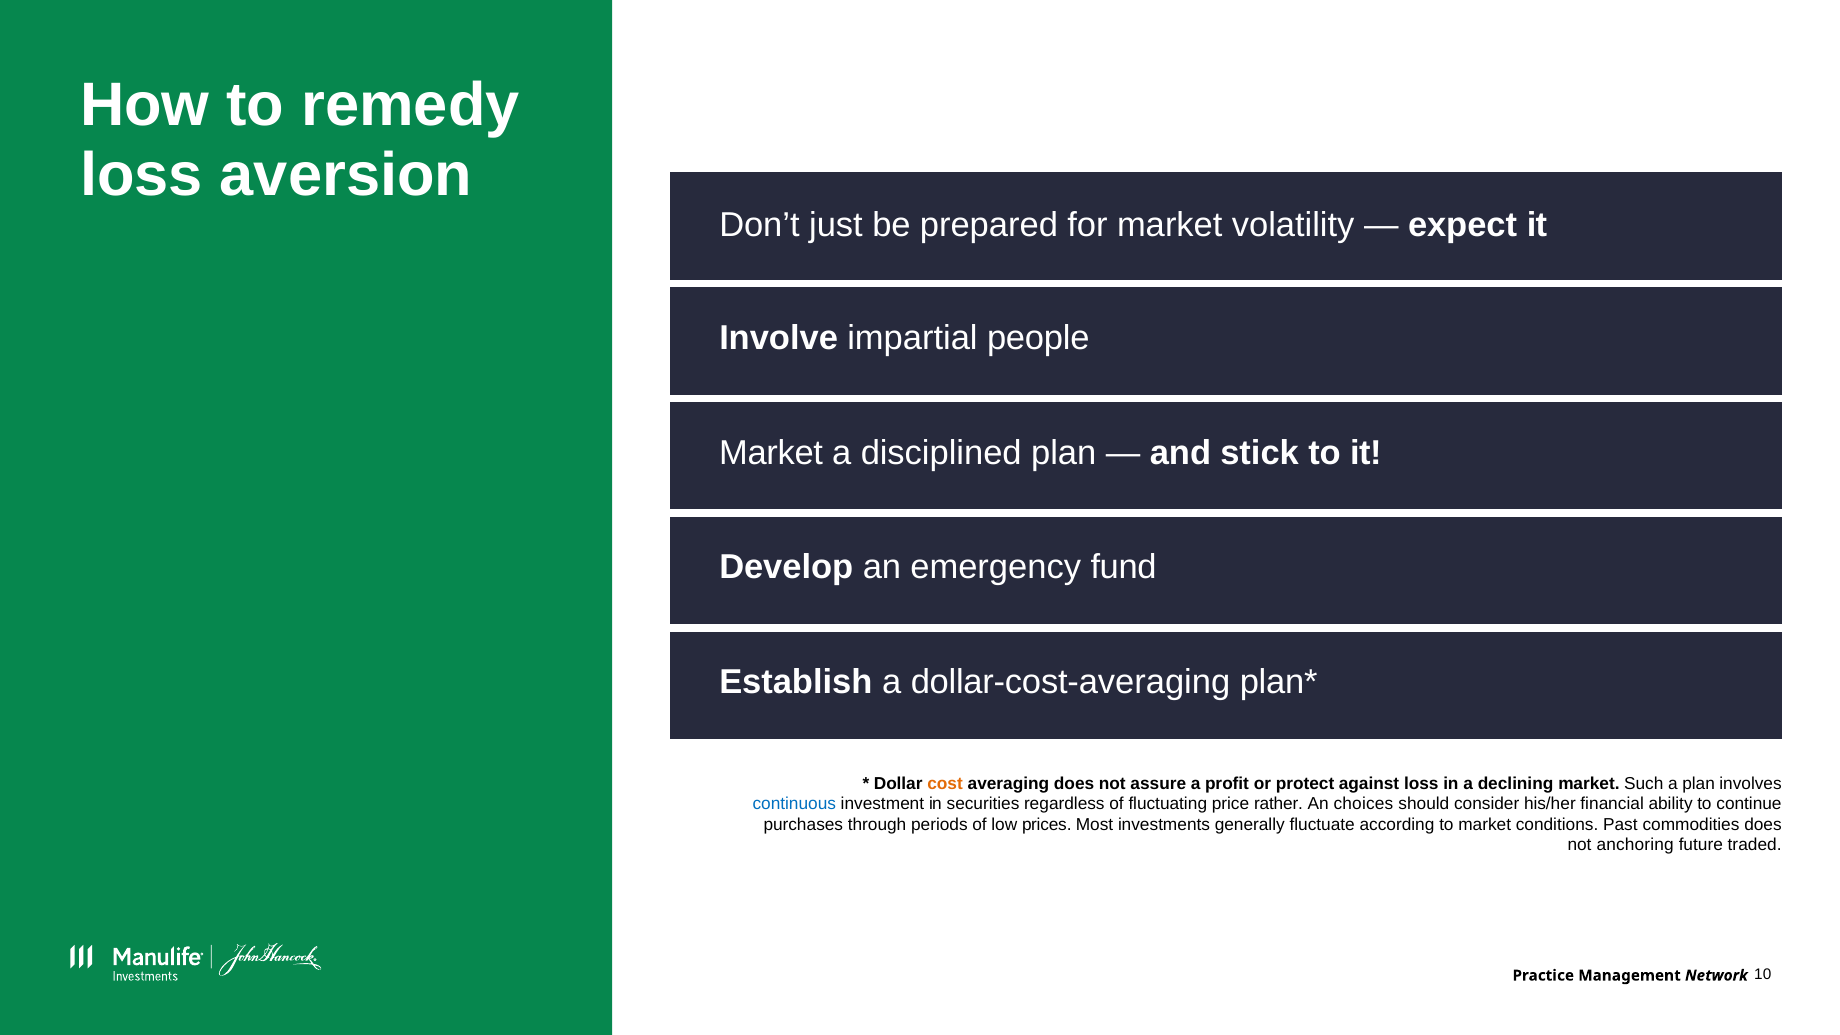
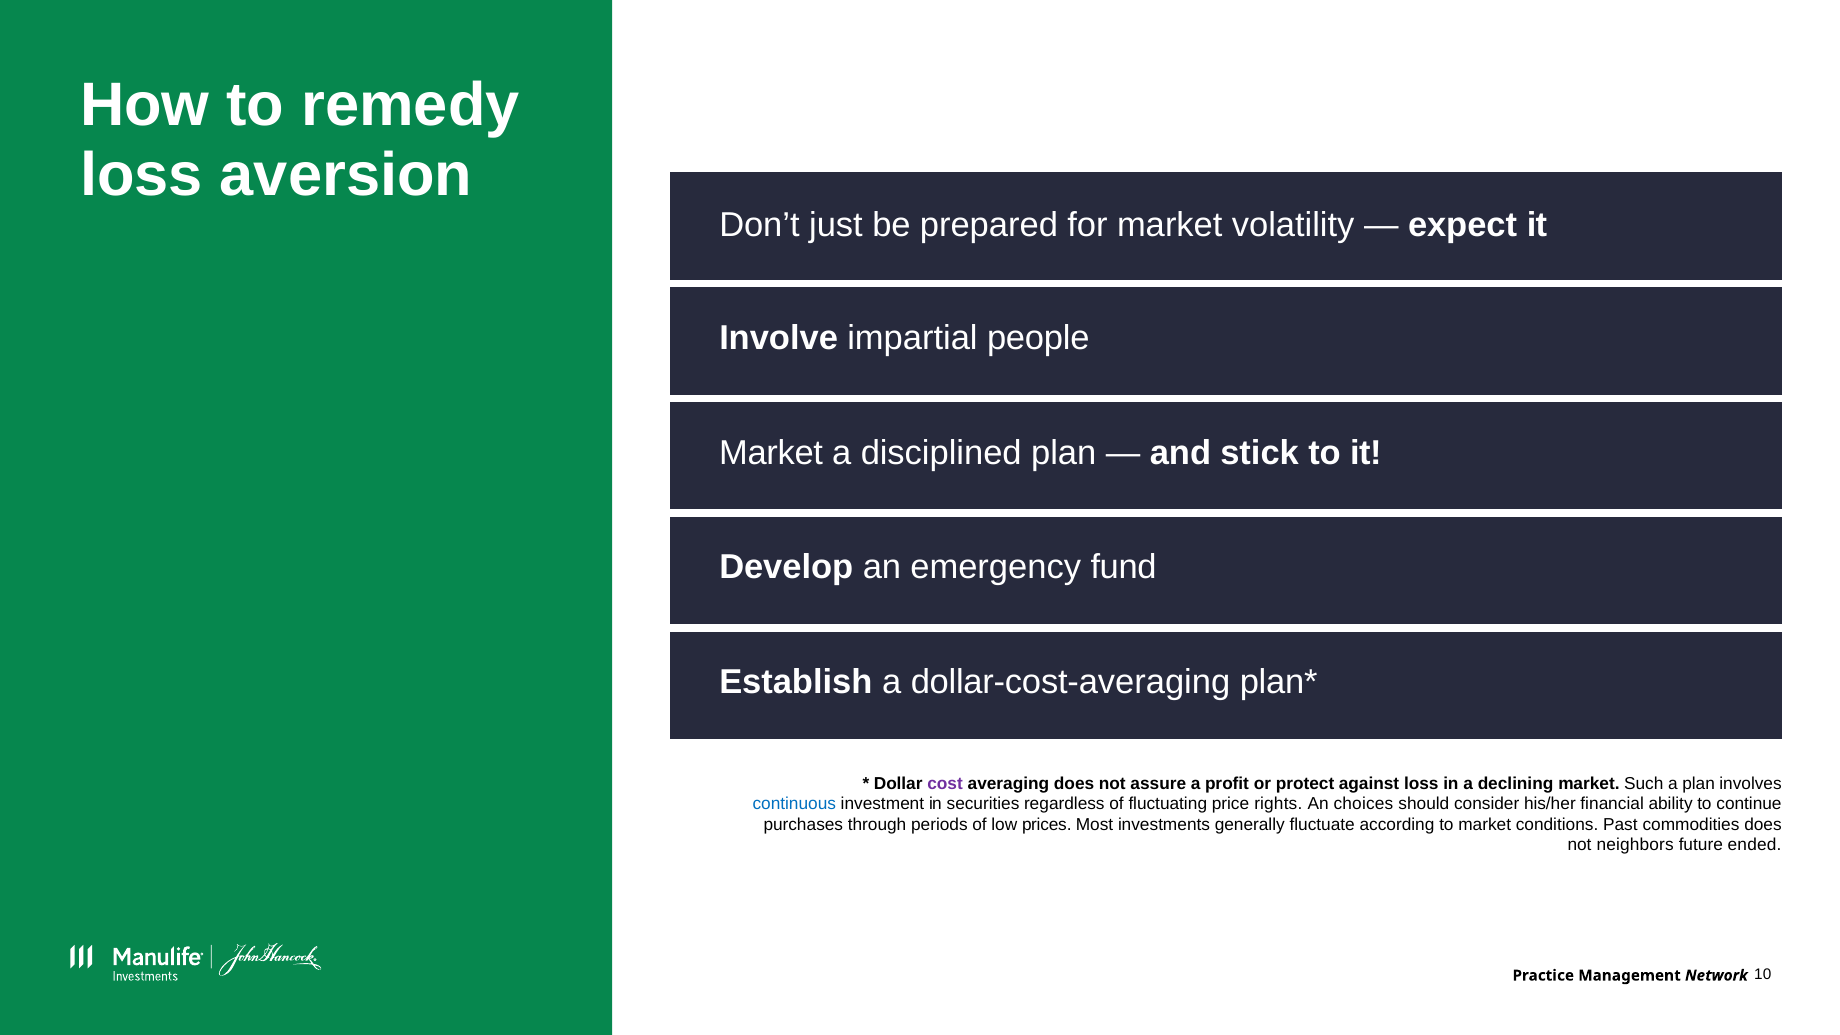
cost colour: orange -> purple
rather: rather -> rights
anchoring: anchoring -> neighbors
traded: traded -> ended
